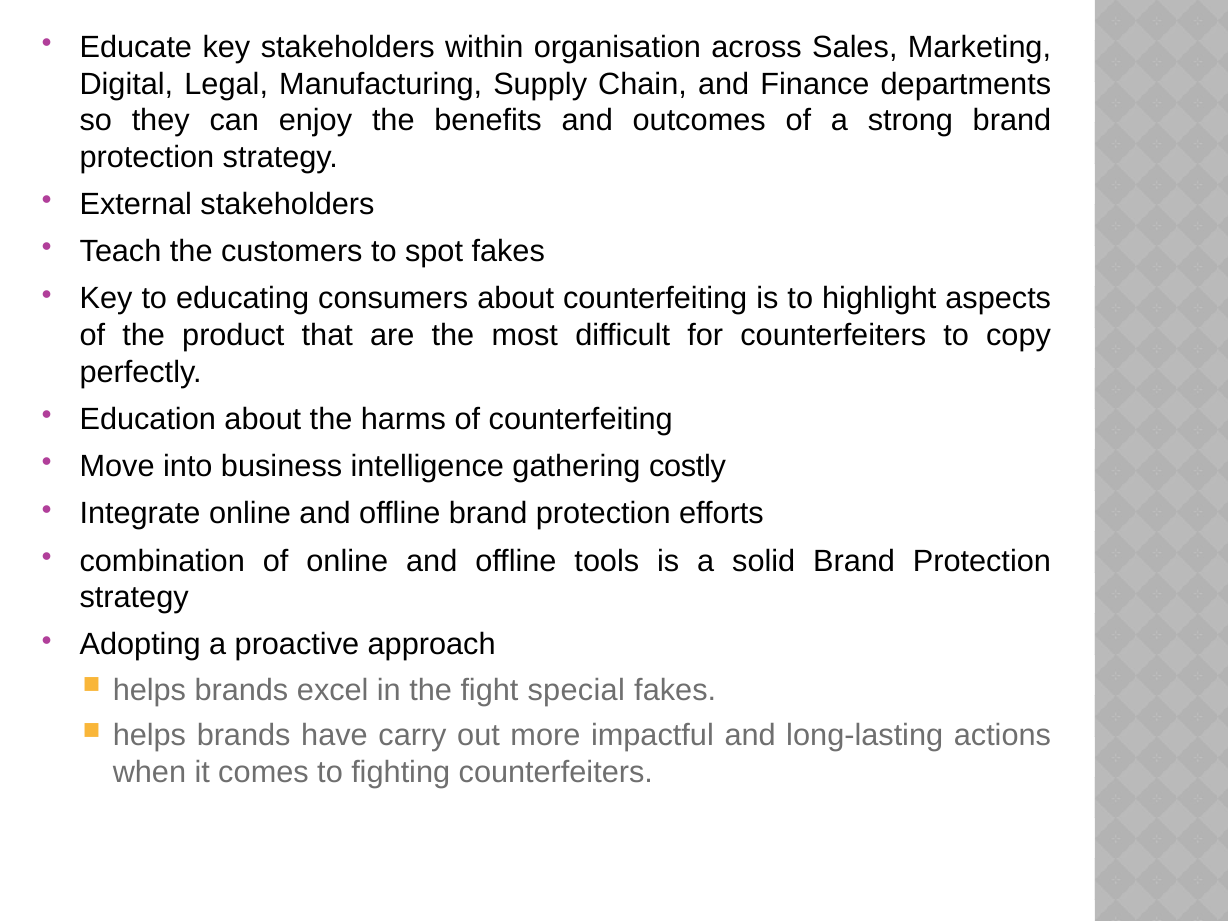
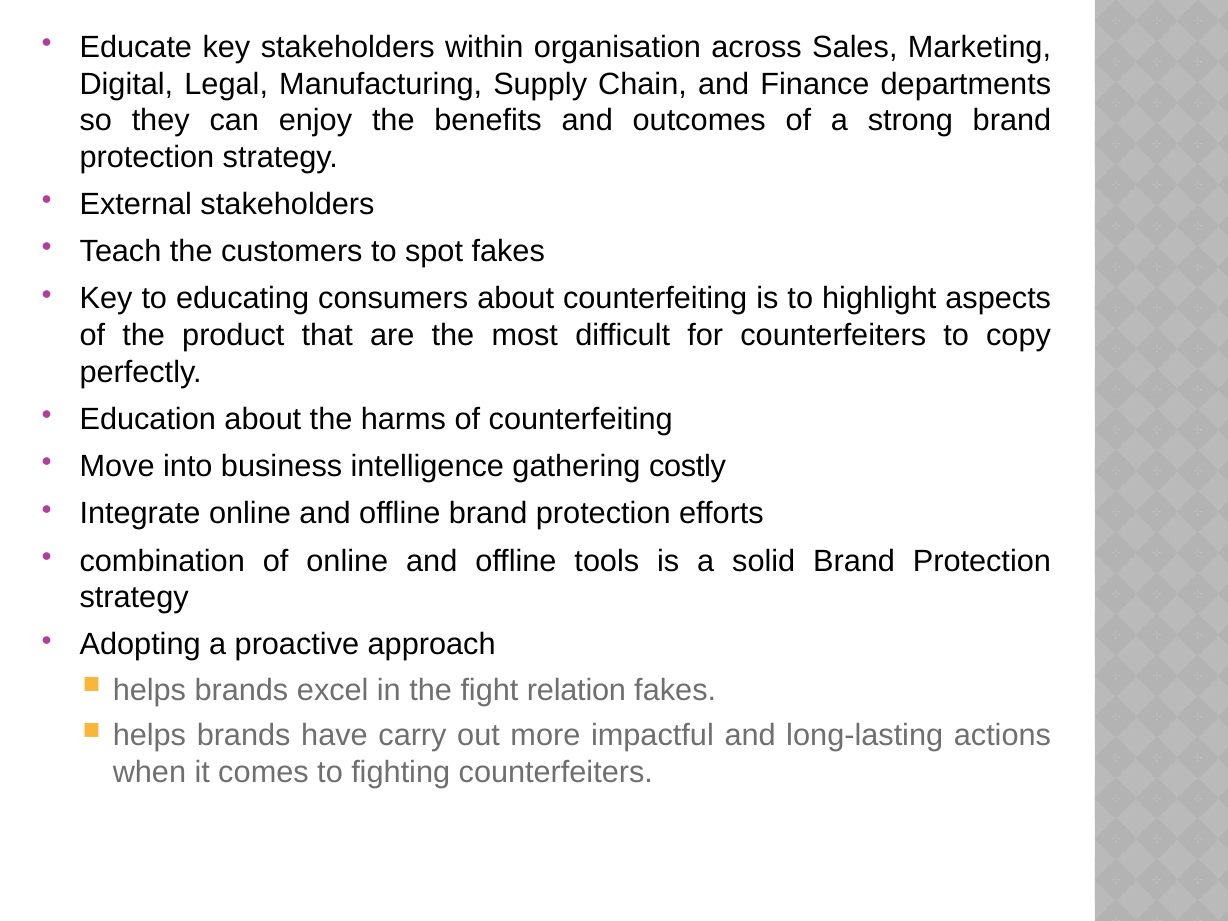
special: special -> relation
